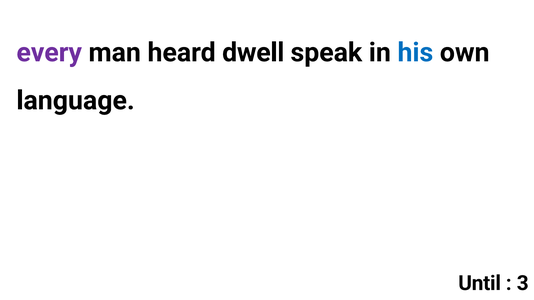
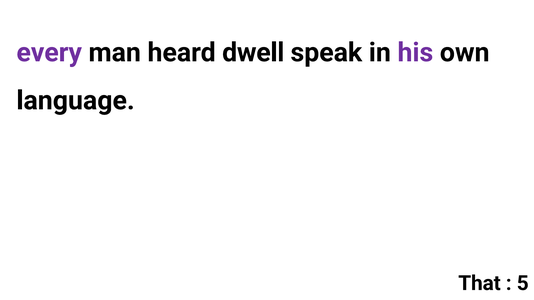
his colour: blue -> purple
Until: Until -> That
3: 3 -> 5
